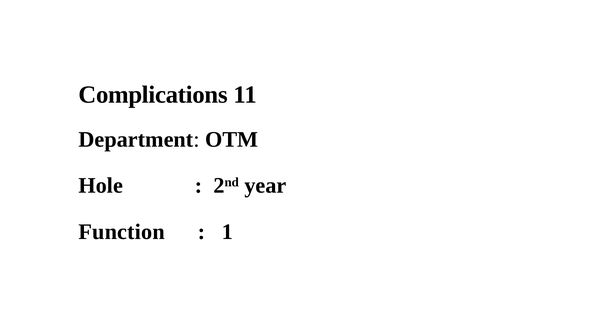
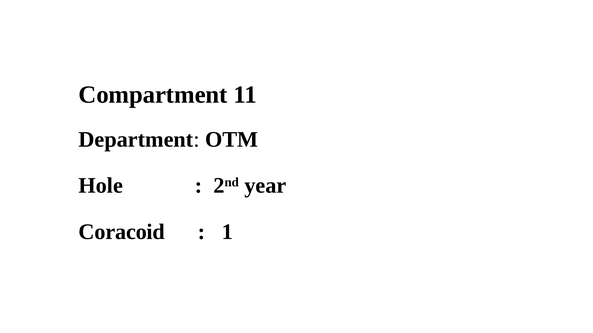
Complications: Complications -> Compartment
Function: Function -> Coracoid
